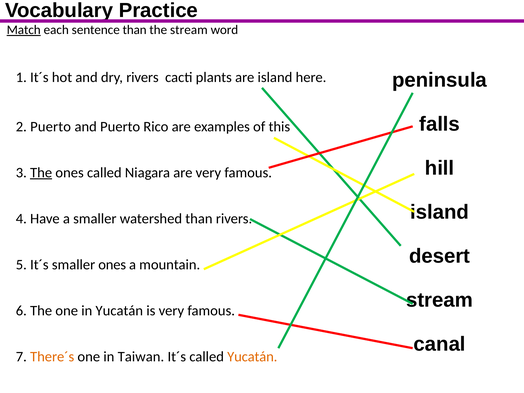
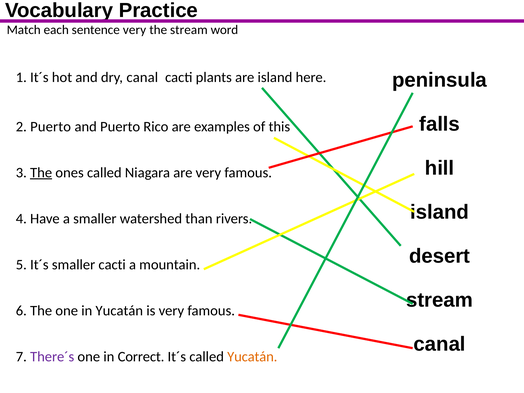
Match underline: present -> none
sentence than: than -> very
dry rivers: rivers -> canal
smaller ones: ones -> cacti
There´s colour: orange -> purple
Taiwan: Taiwan -> Correct
